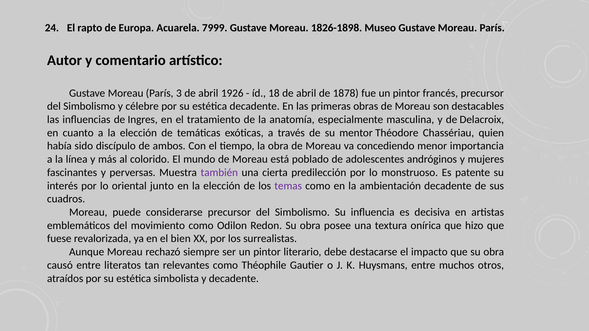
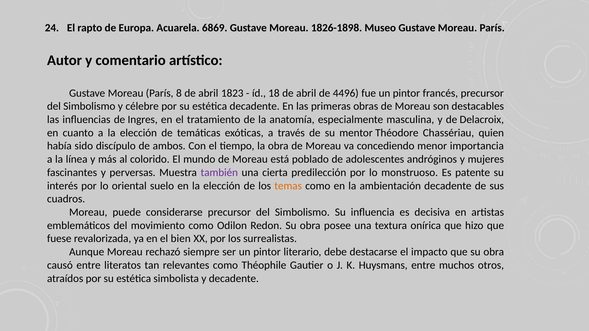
7999: 7999 -> 6869
3: 3 -> 8
1926: 1926 -> 1823
1878: 1878 -> 4496
junto: junto -> suelo
temas colour: purple -> orange
